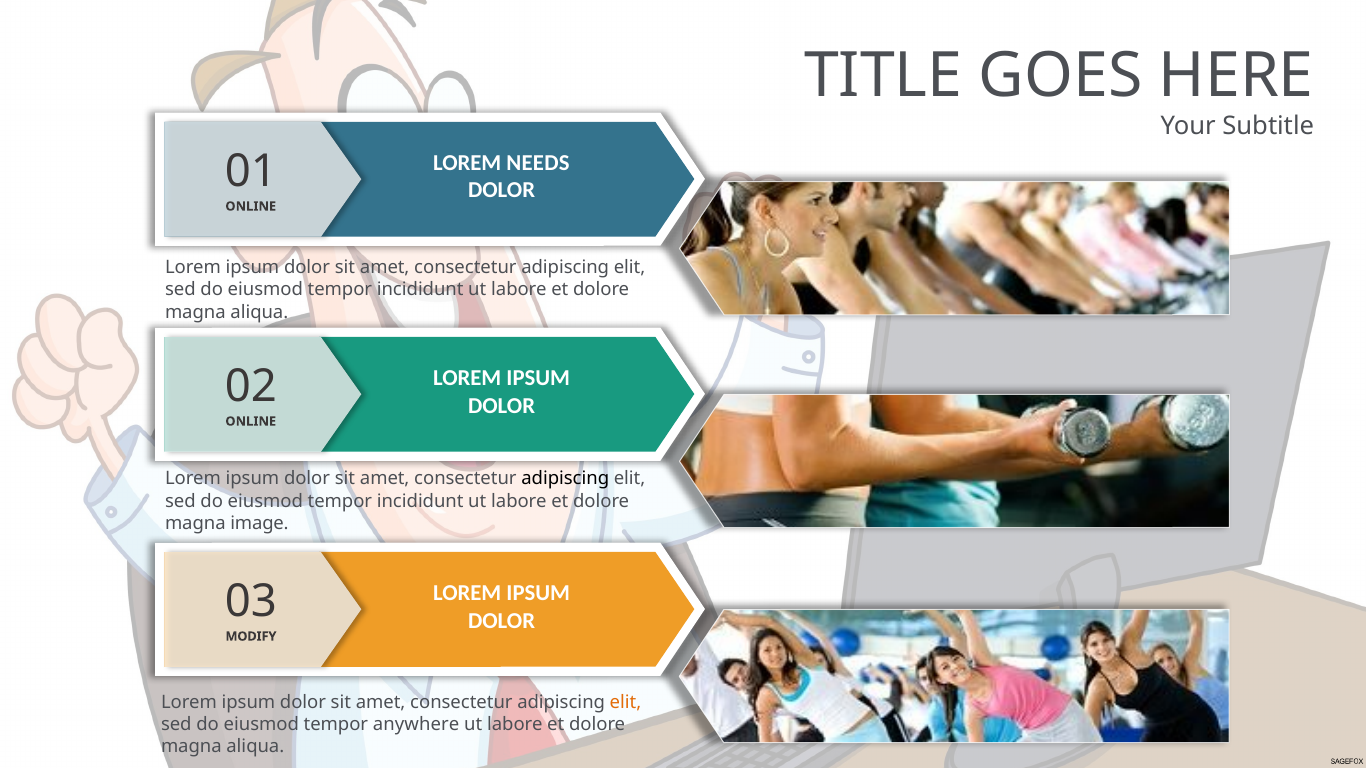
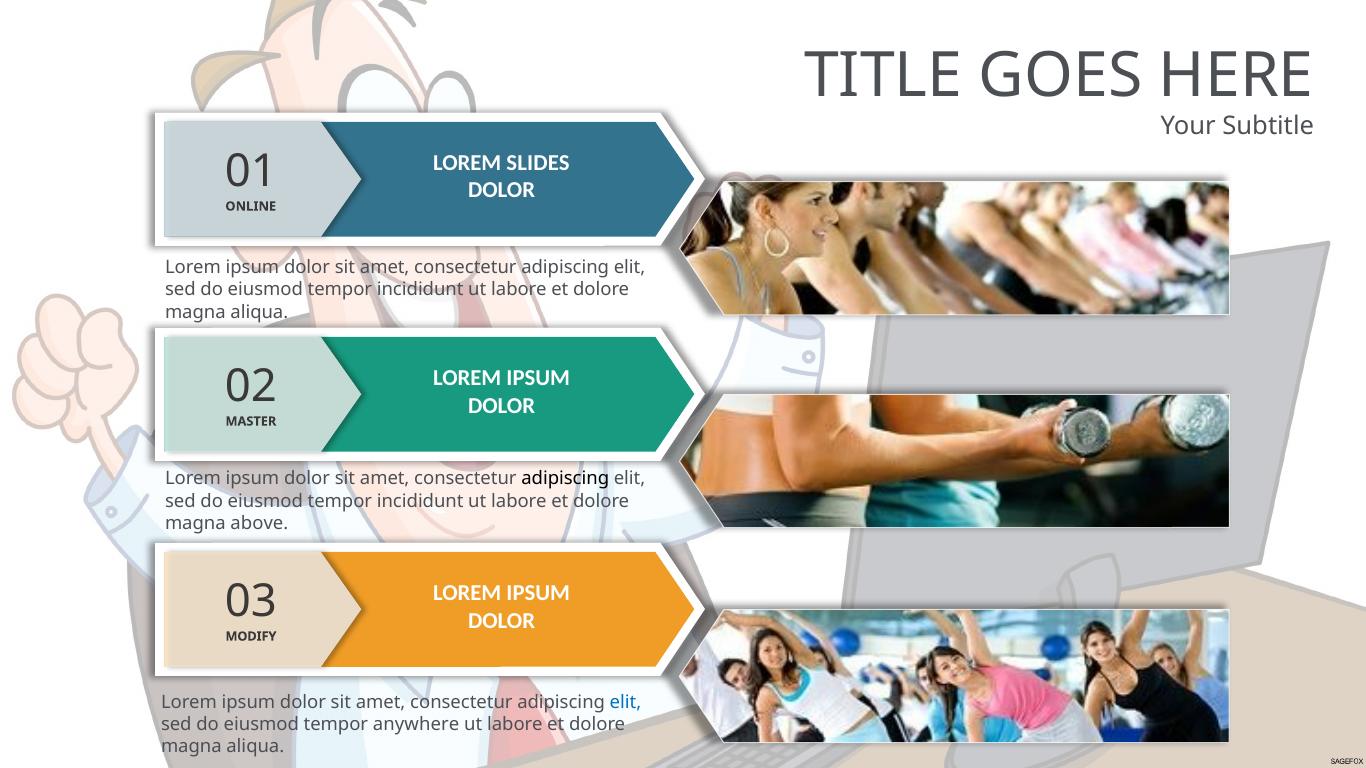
NEEDS: NEEDS -> SLIDES
ONLINE at (251, 422): ONLINE -> MASTER
image: image -> above
elit at (626, 702) colour: orange -> blue
